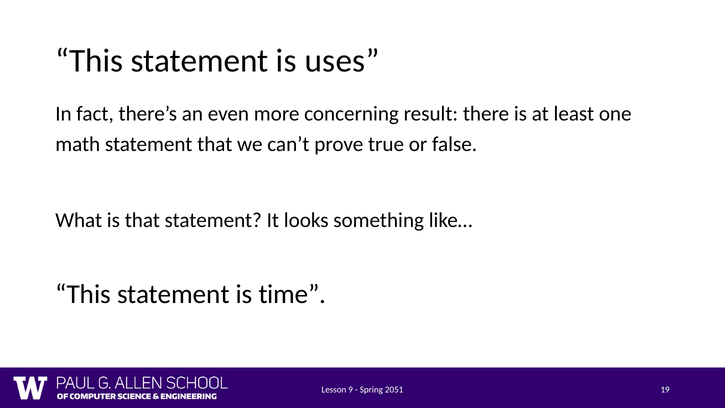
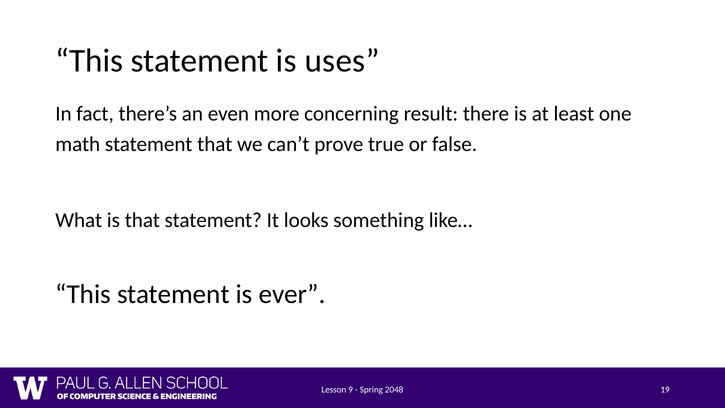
time: time -> ever
2051: 2051 -> 2048
